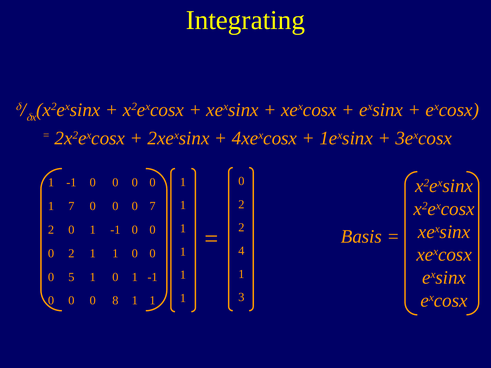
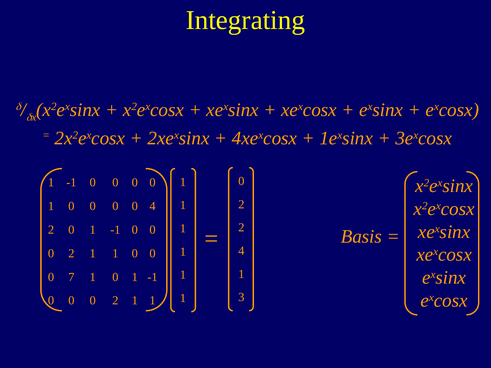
7 at (71, 206): 7 -> 0
0 7: 7 -> 4
5: 5 -> 7
8 at (115, 301): 8 -> 2
